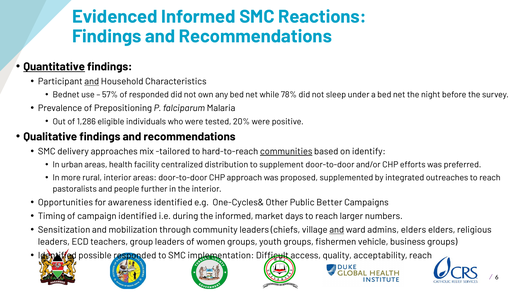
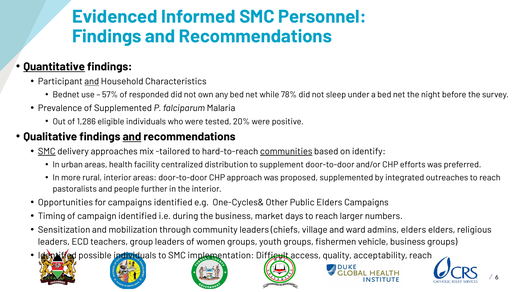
Reactions: Reactions -> Personnel
of Prepositioning: Prepositioning -> Supplemented
and at (132, 137) underline: none -> present
SMC at (47, 152) underline: none -> present
for awareness: awareness -> campaigns
Public Better: Better -> Elders
the informed: informed -> business
and at (337, 230) underline: present -> none
possible responded: responded -> individuals
